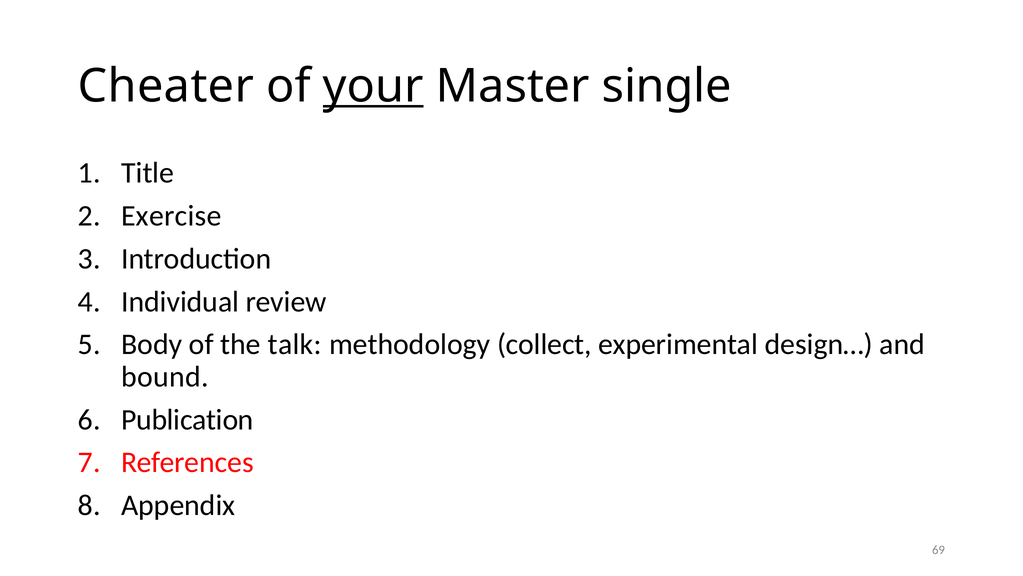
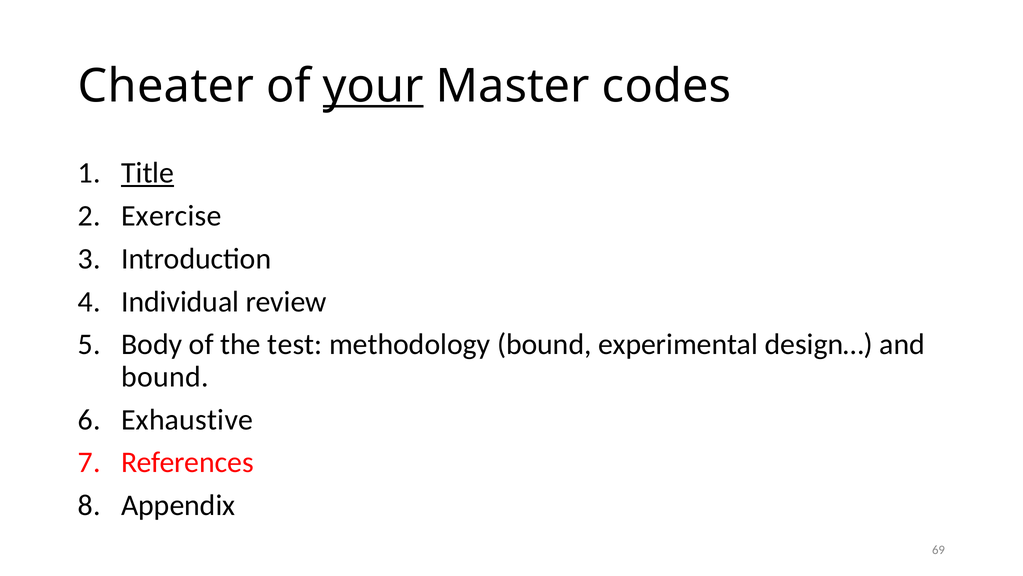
single: single -> codes
Title underline: none -> present
talk: talk -> test
methodology collect: collect -> bound
Publication: Publication -> Exhaustive
